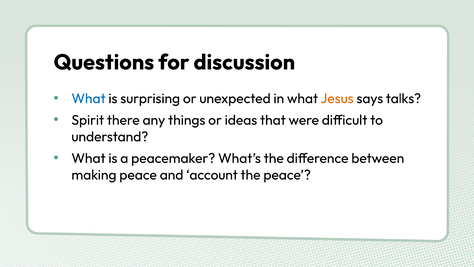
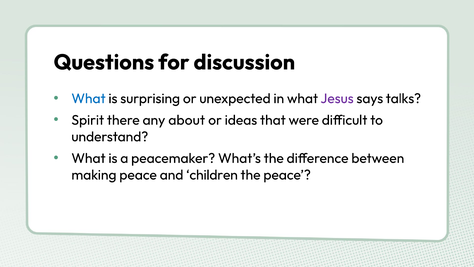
Jesus colour: orange -> purple
things: things -> about
account: account -> children
